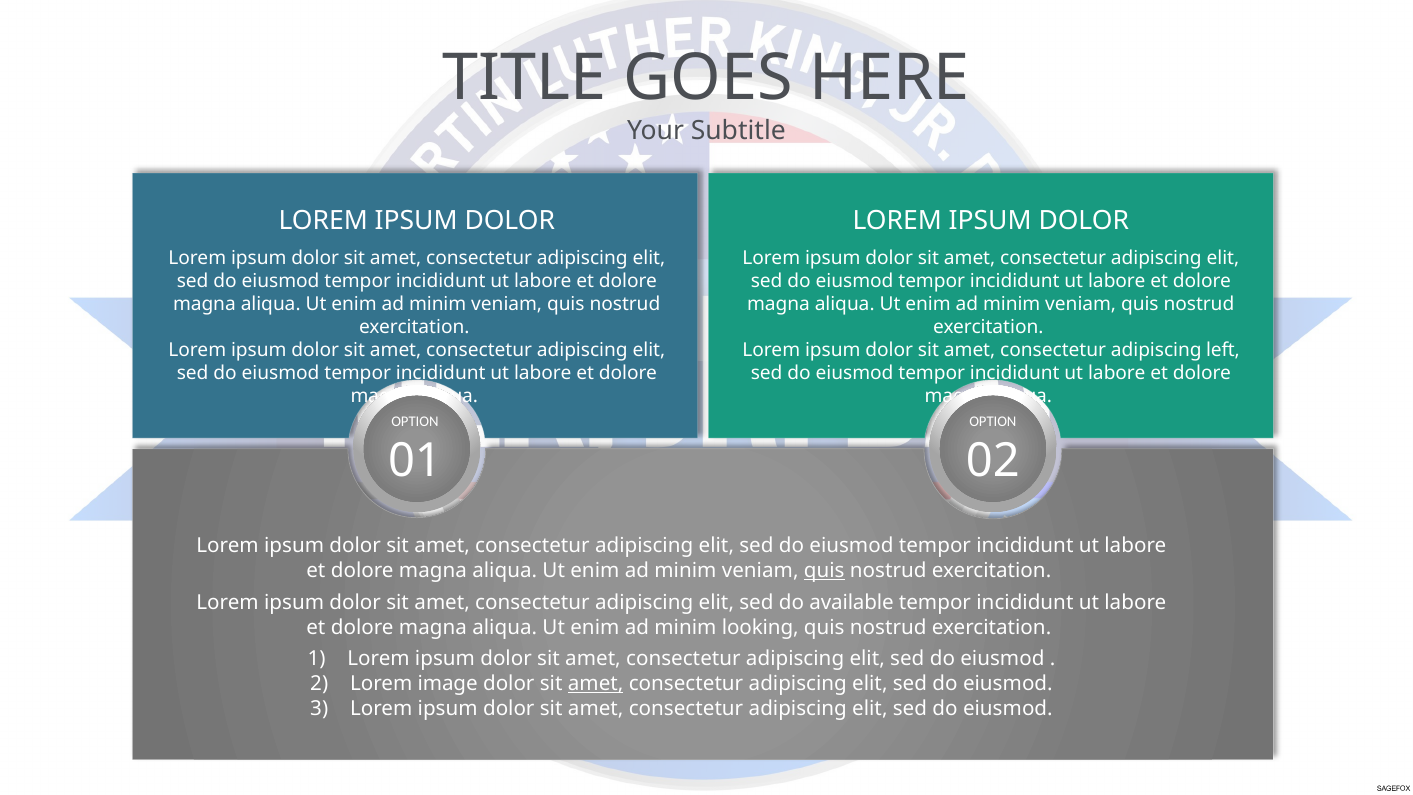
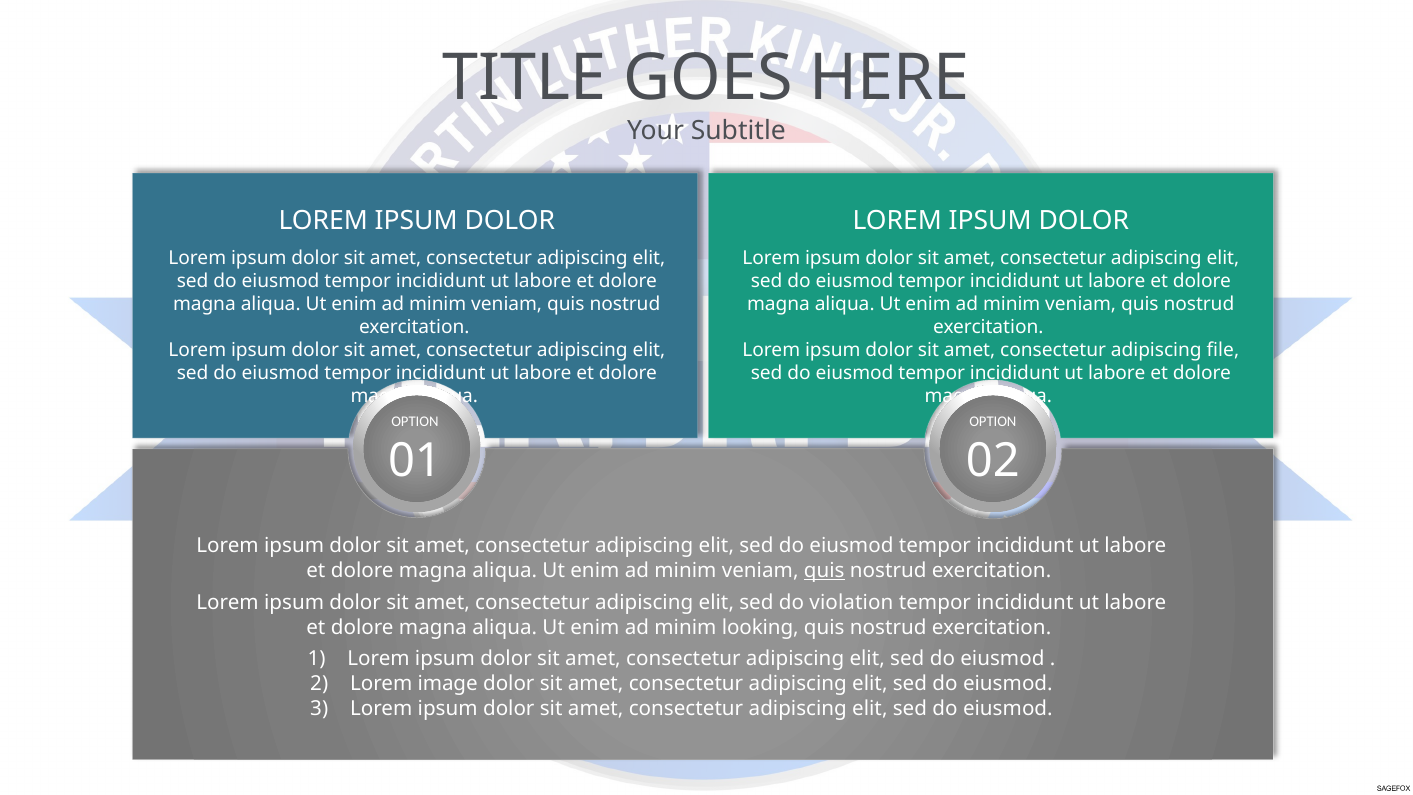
left: left -> file
available: available -> violation
amet at (596, 684) underline: present -> none
